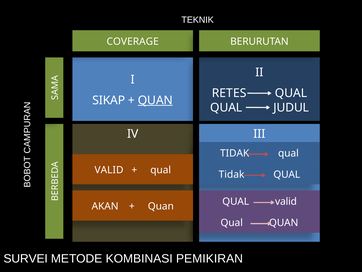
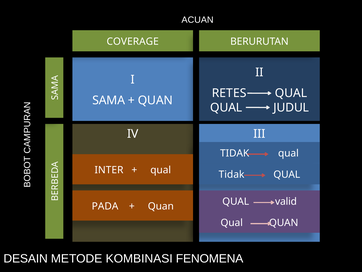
TEKNIK: TEKNIK -> ACUAN
SIKAP: SIKAP -> SAMA
QUAN at (155, 100) underline: present -> none
VALID at (109, 170): VALID -> INTER
AKAN: AKAN -> PADA
SURVEI: SURVEI -> DESAIN
PEMIKIRAN: PEMIKIRAN -> FENOMENA
